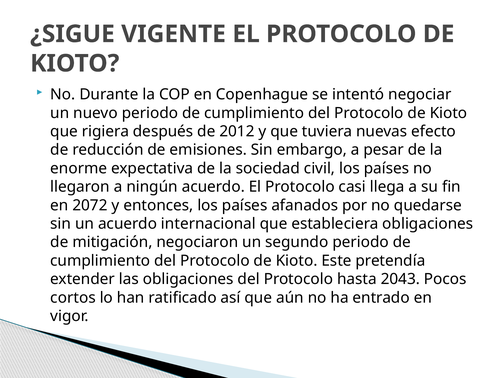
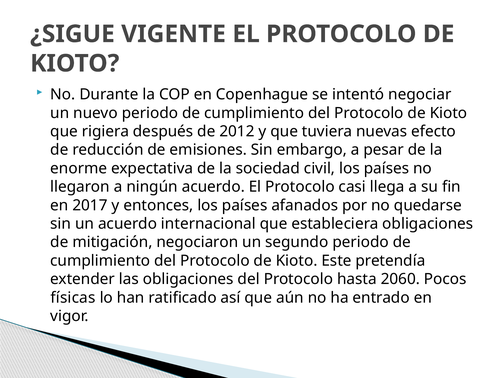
2072: 2072 -> 2017
2043: 2043 -> 2060
cortos: cortos -> físicas
